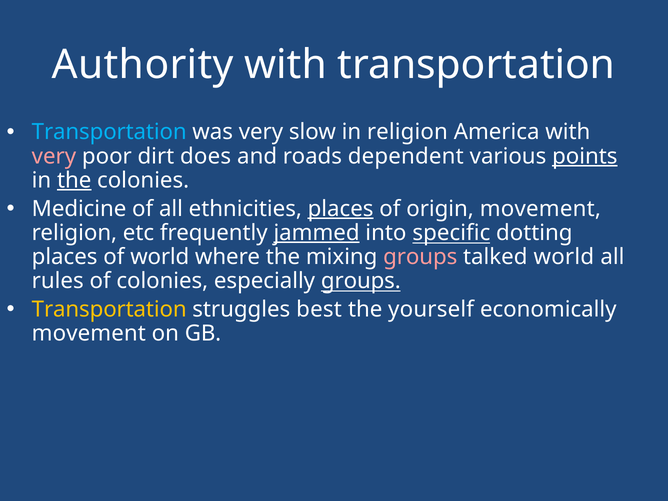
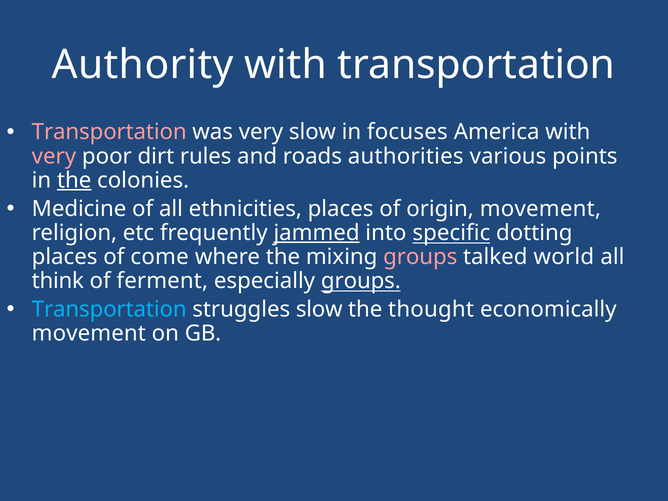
Transportation at (109, 132) colour: light blue -> pink
in religion: religion -> focuses
does: does -> rules
dependent: dependent -> authorities
points underline: present -> none
places at (341, 209) underline: present -> none
of world: world -> come
rules: rules -> think
of colonies: colonies -> ferment
Transportation at (109, 309) colour: yellow -> light blue
struggles best: best -> slow
yourself: yourself -> thought
